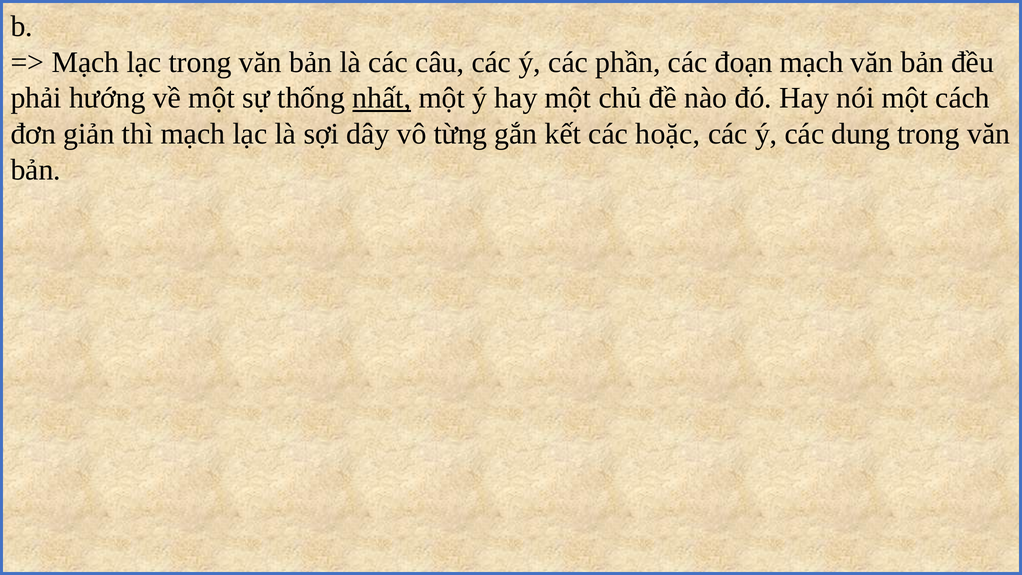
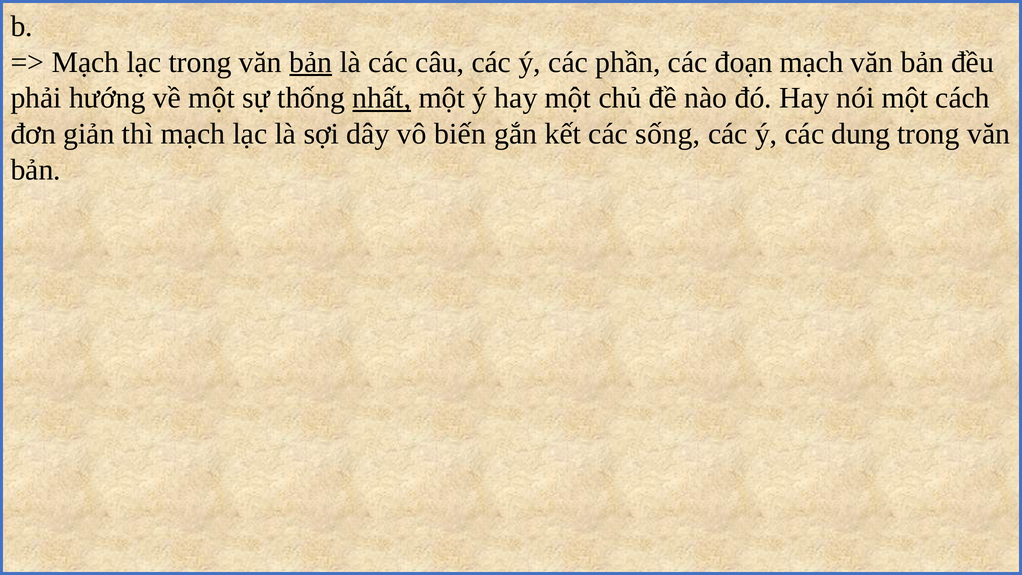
bản at (311, 62) underline: none -> present
từng: từng -> biến
hoặc: hoặc -> sống
